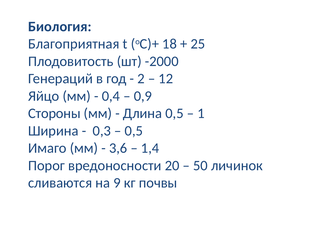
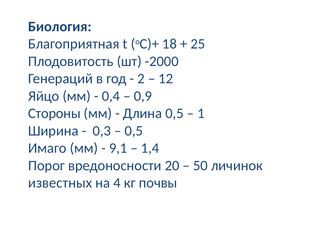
3,6: 3,6 -> 9,1
сливаются: сливаются -> известных
9: 9 -> 4
